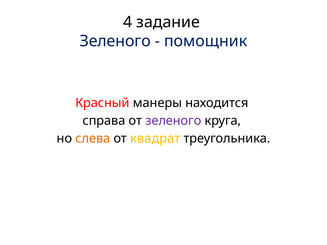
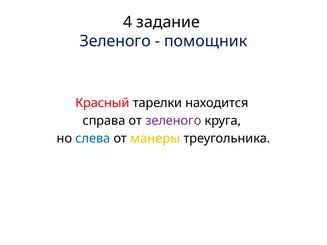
манеры: манеры -> тарелки
слева colour: orange -> blue
квадрат: квадрат -> манеры
